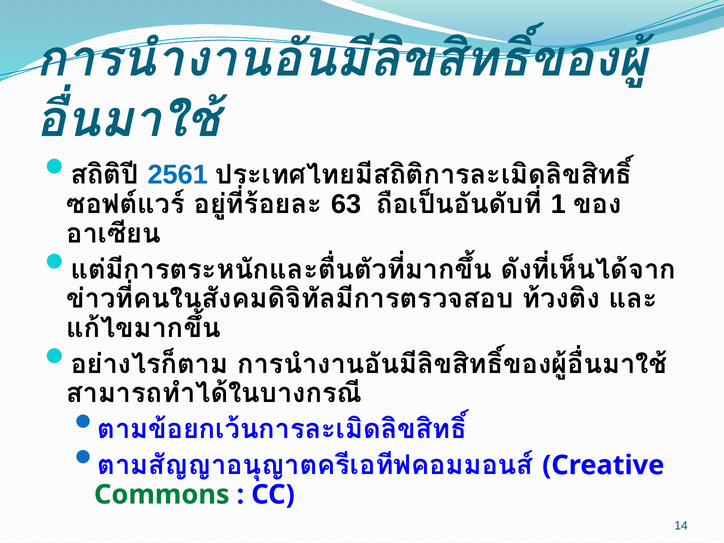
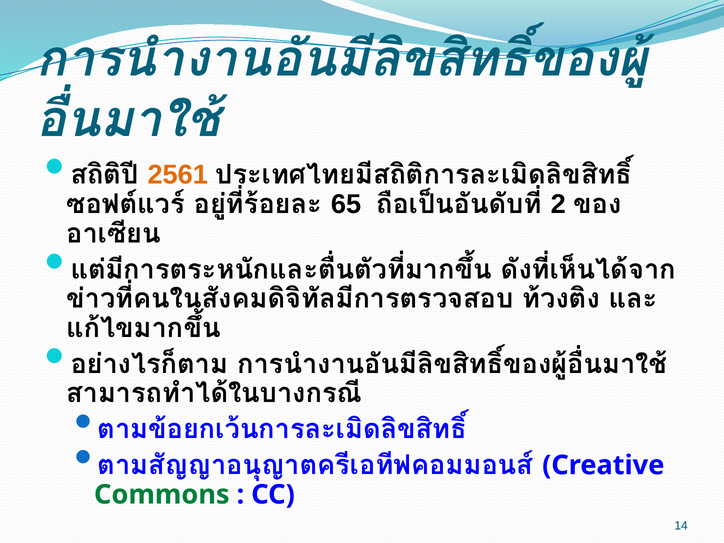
2561 colour: blue -> orange
63: 63 -> 65
1: 1 -> 2
